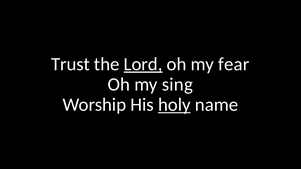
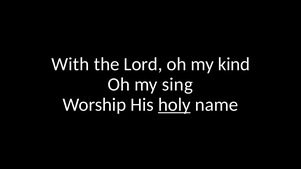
Trust: Trust -> With
Lord underline: present -> none
fear: fear -> kind
